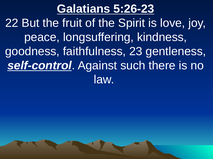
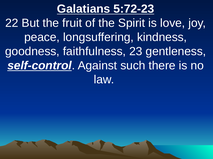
5:26-23: 5:26-23 -> 5:72-23
